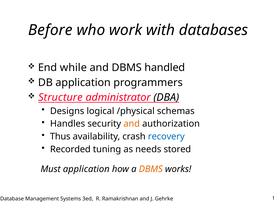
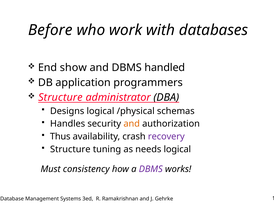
while: while -> show
recovery colour: blue -> purple
Recorded at (70, 150): Recorded -> Structure
needs stored: stored -> logical
Must application: application -> consistency
DBMS at (151, 170) colour: orange -> purple
